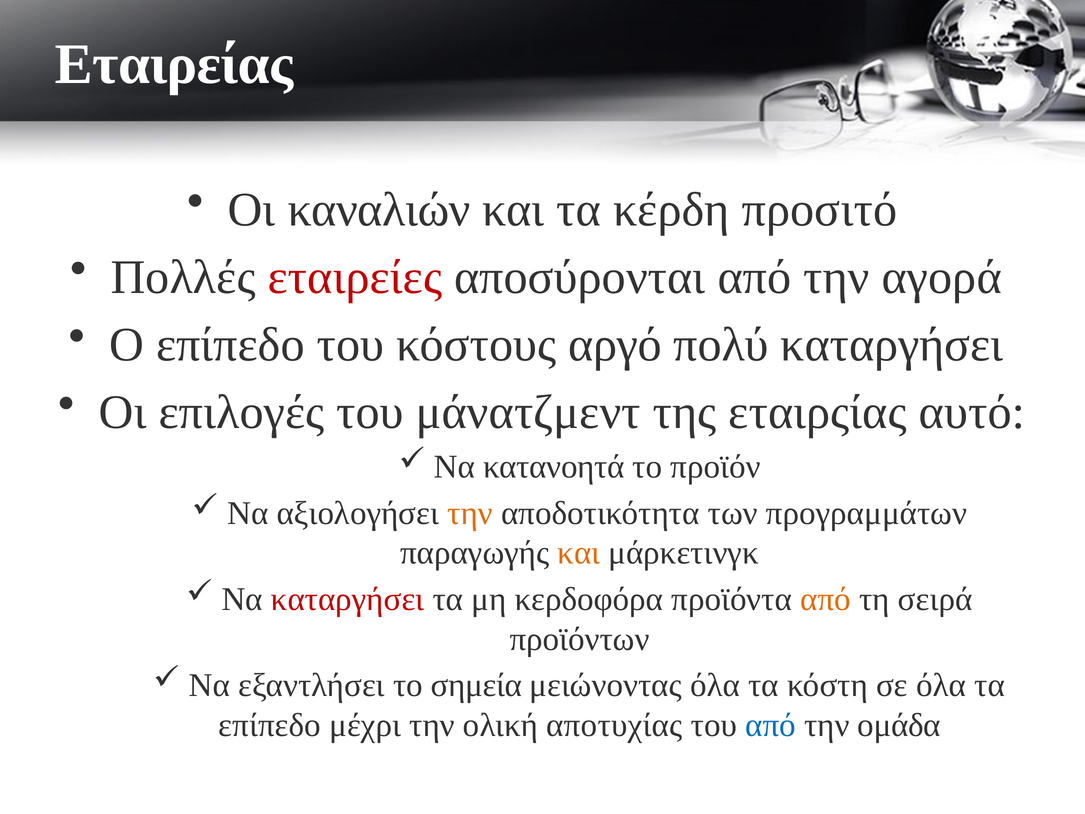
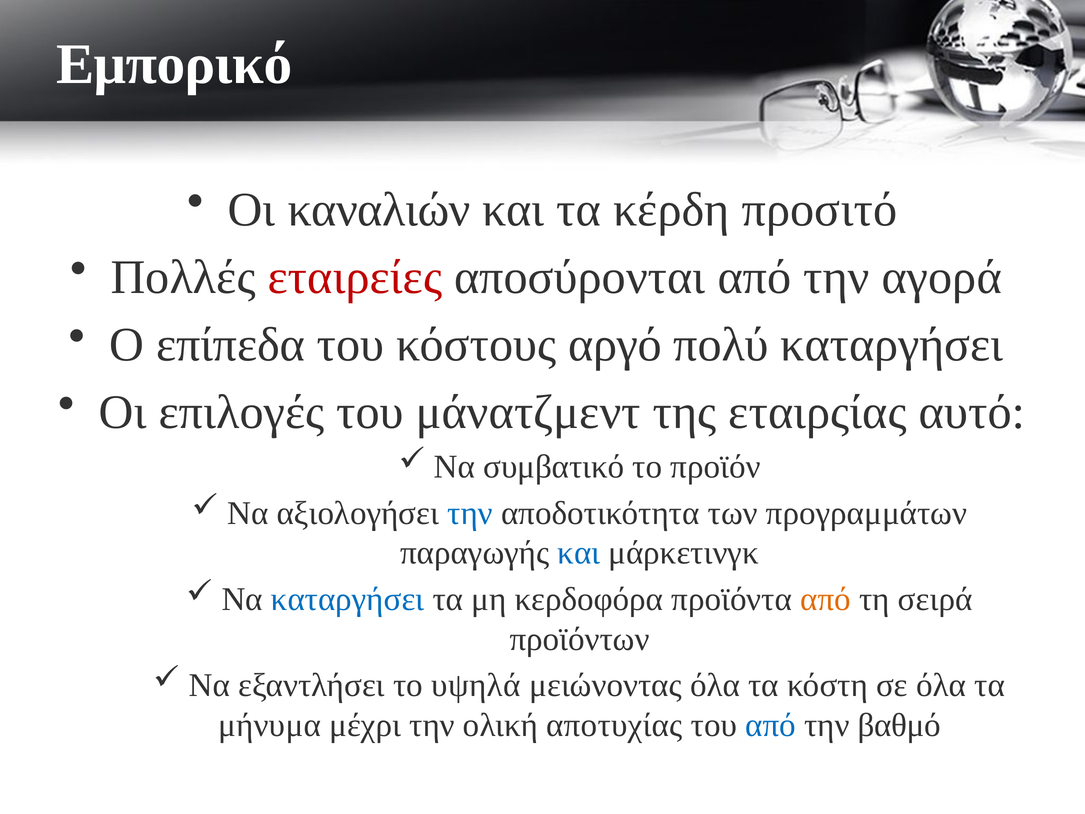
Εταιρείας: Εταιρείας -> Εμπορικό
Ο επίπεδο: επίπεδο -> επίπεδα
κατανοητά: κατανοητά -> συμβατικό
την at (470, 513) colour: orange -> blue
και at (579, 553) colour: orange -> blue
καταργήσει at (348, 599) colour: red -> blue
σημεία: σημεία -> υψηλά
επίπεδο at (270, 725): επίπεδο -> μήνυμα
ομάδα: ομάδα -> βαθμό
